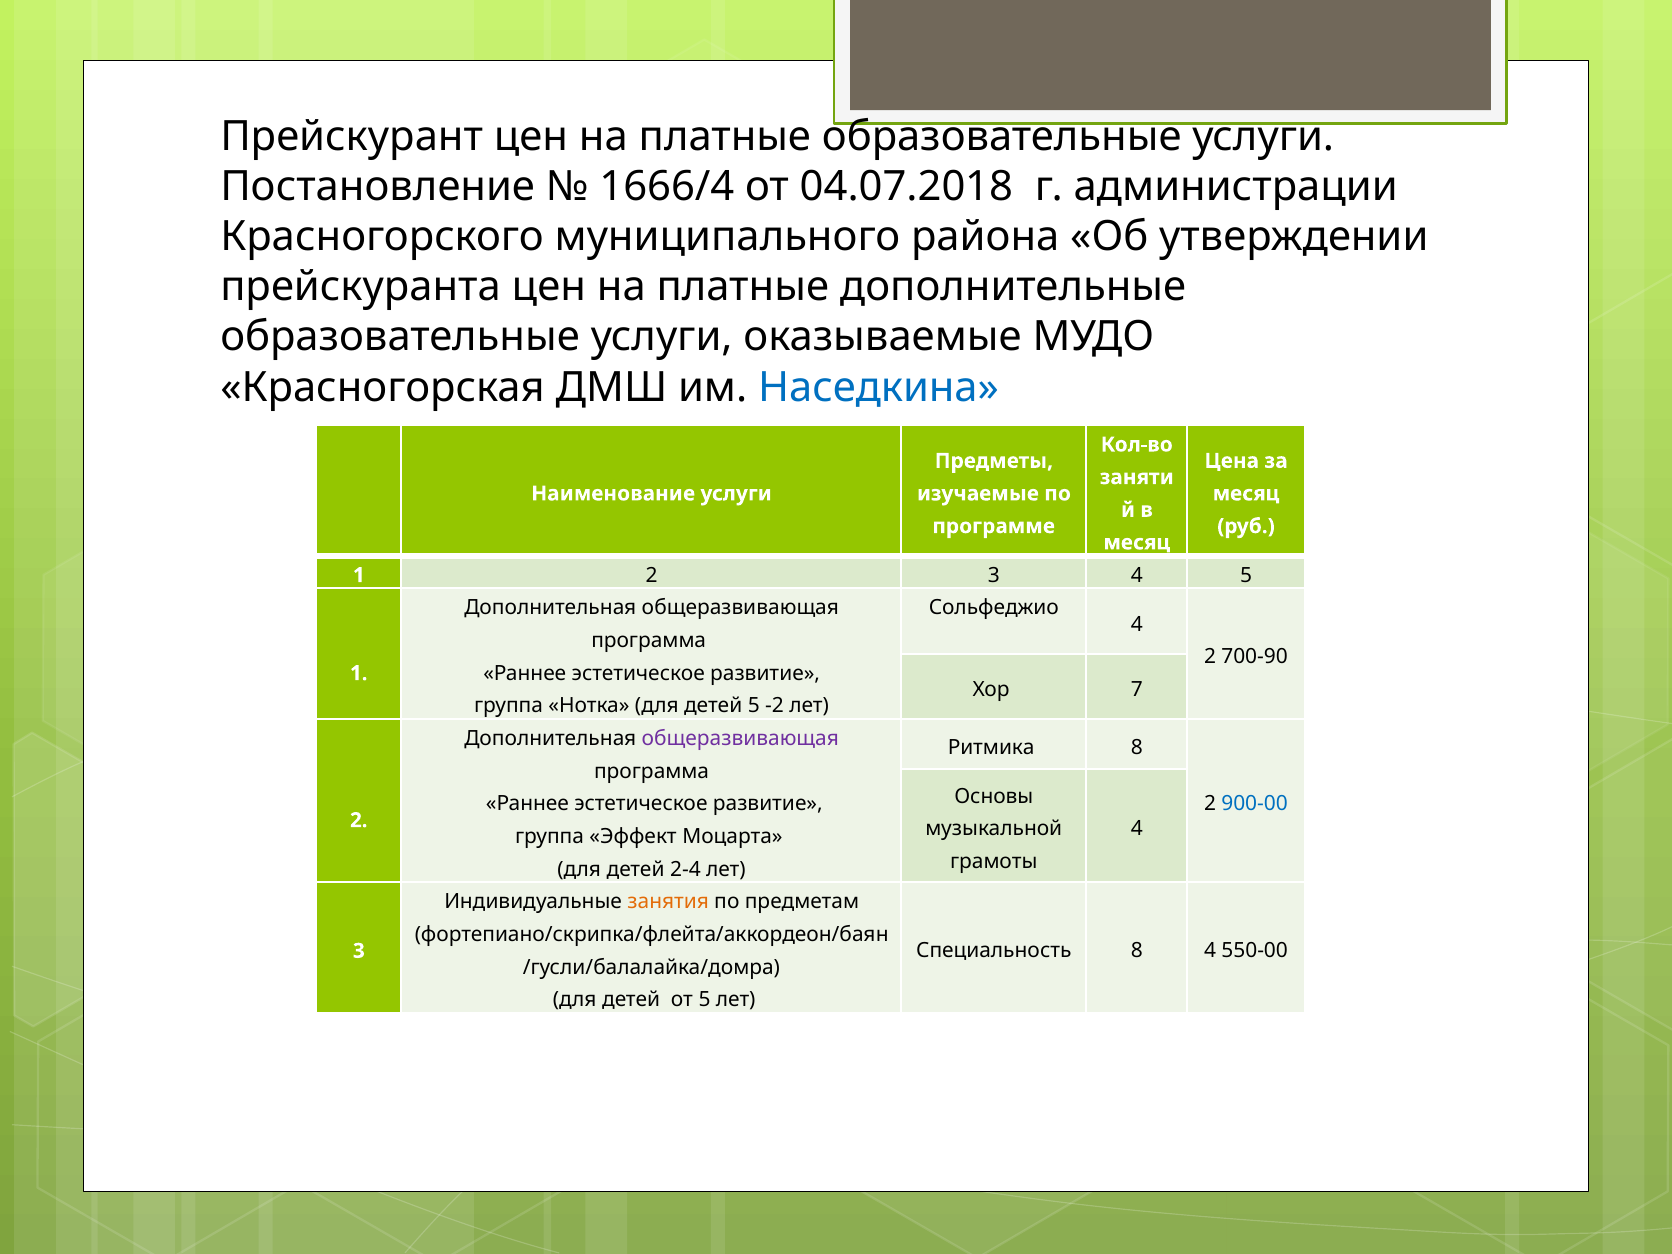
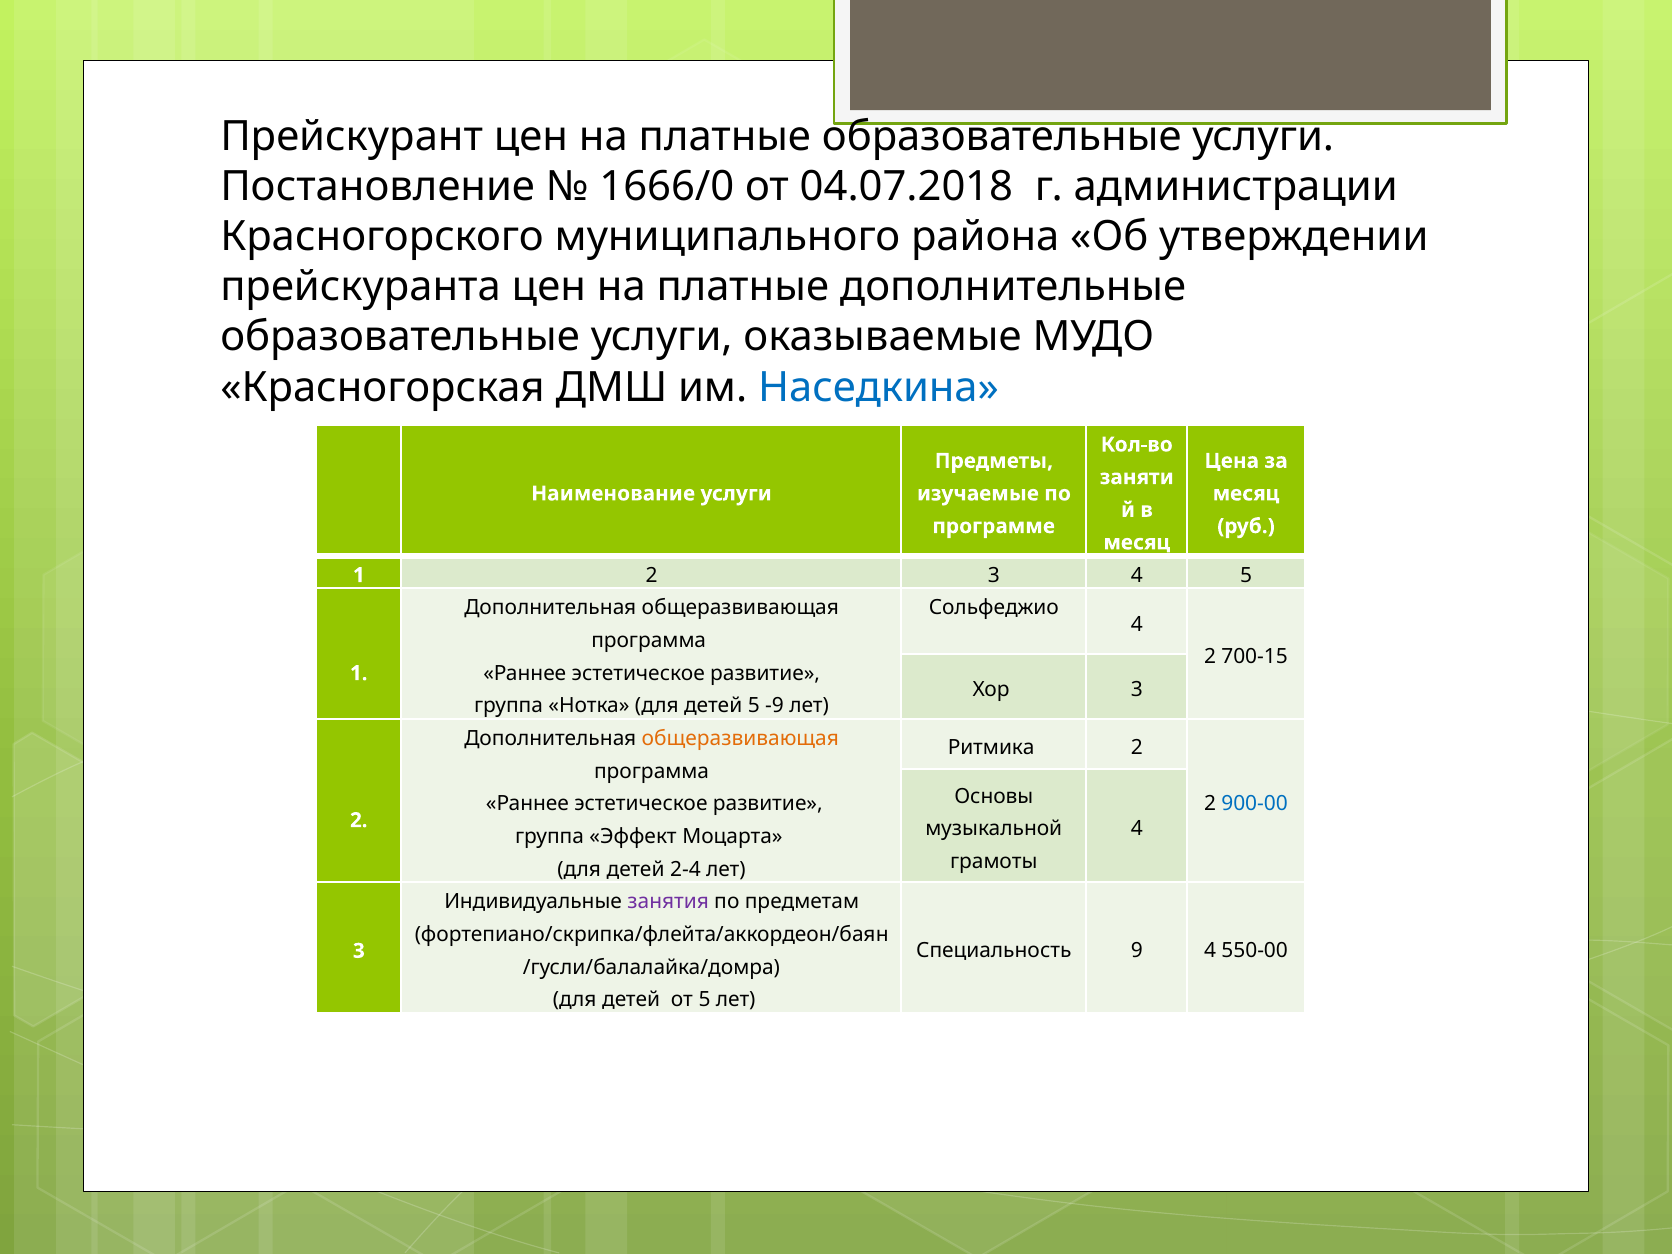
1666/4: 1666/4 -> 1666/0
700-90: 700-90 -> 700-15
Хор 7: 7 -> 3
-2: -2 -> -9
общеразвивающая at (740, 739) colour: purple -> orange
Ритмика 8: 8 -> 2
занятия colour: orange -> purple
Специальность 8: 8 -> 9
